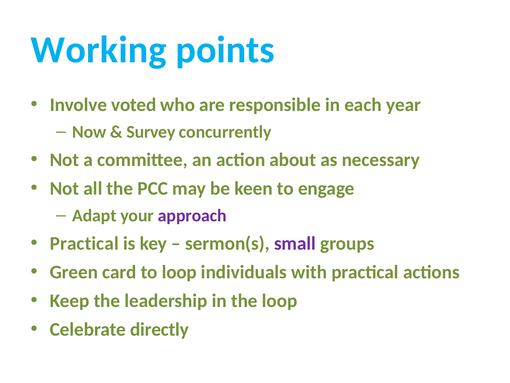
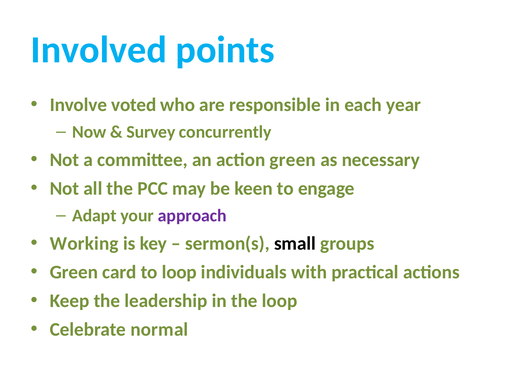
Working: Working -> Involved
action about: about -> green
Practical at (84, 243): Practical -> Working
small colour: purple -> black
directly: directly -> normal
